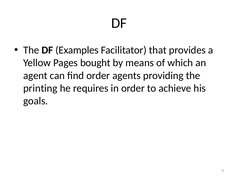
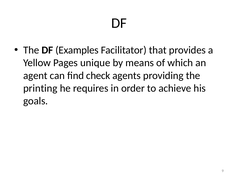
bought: bought -> unique
find order: order -> check
